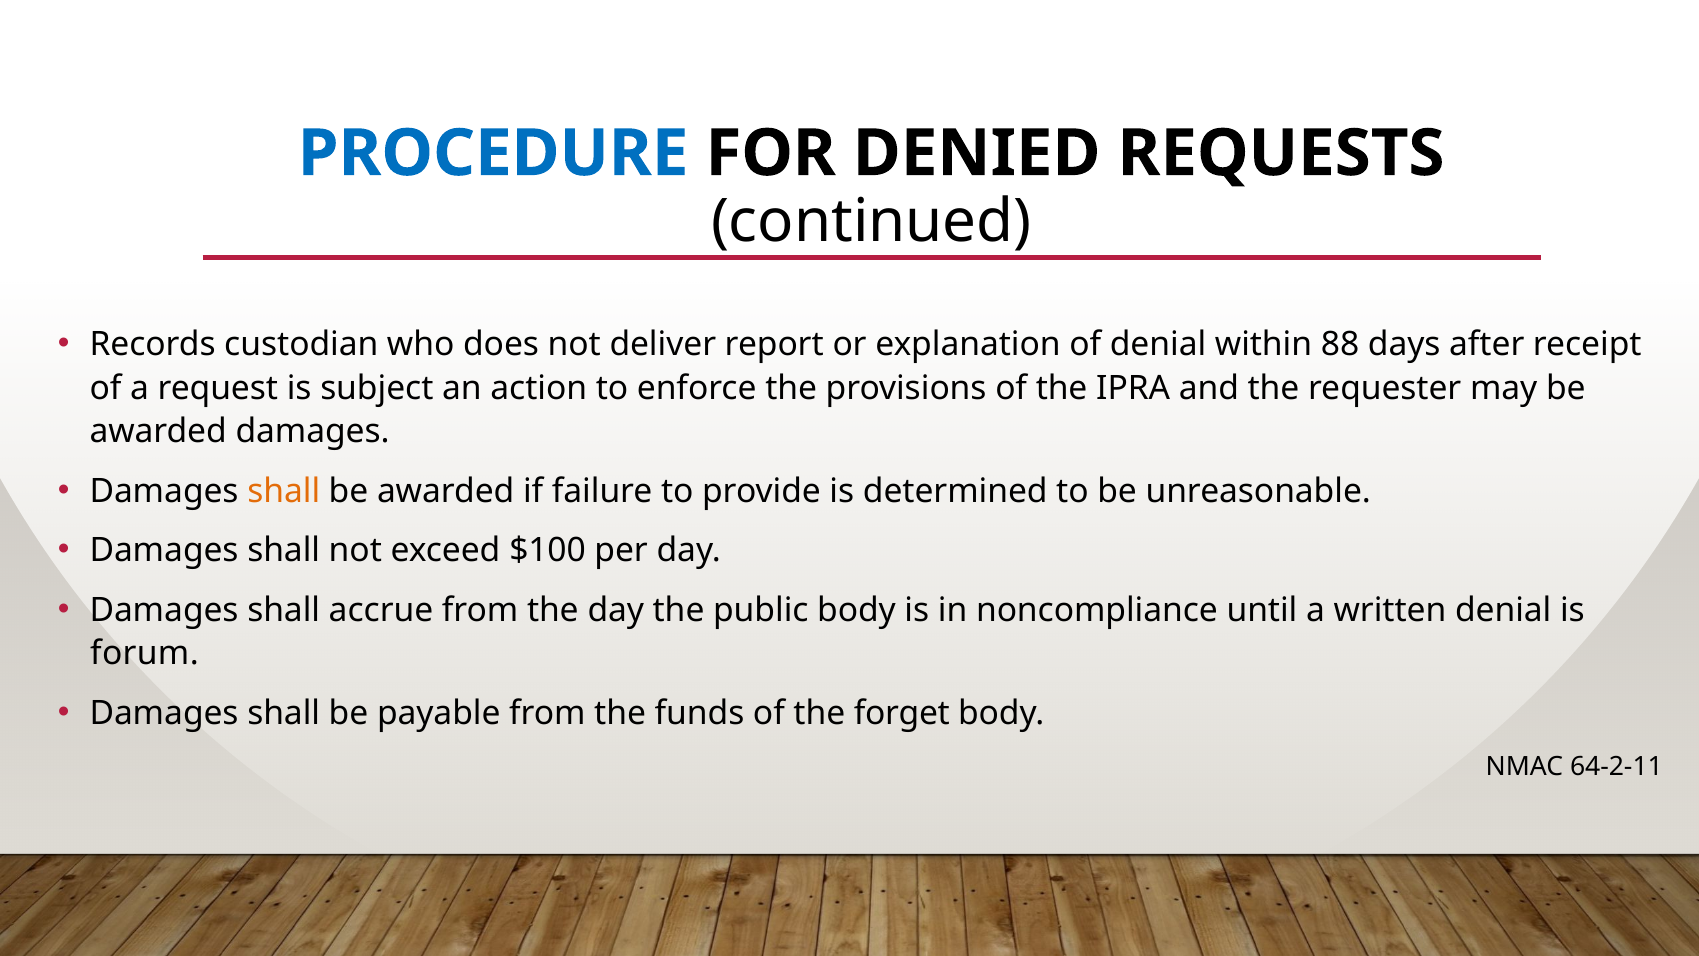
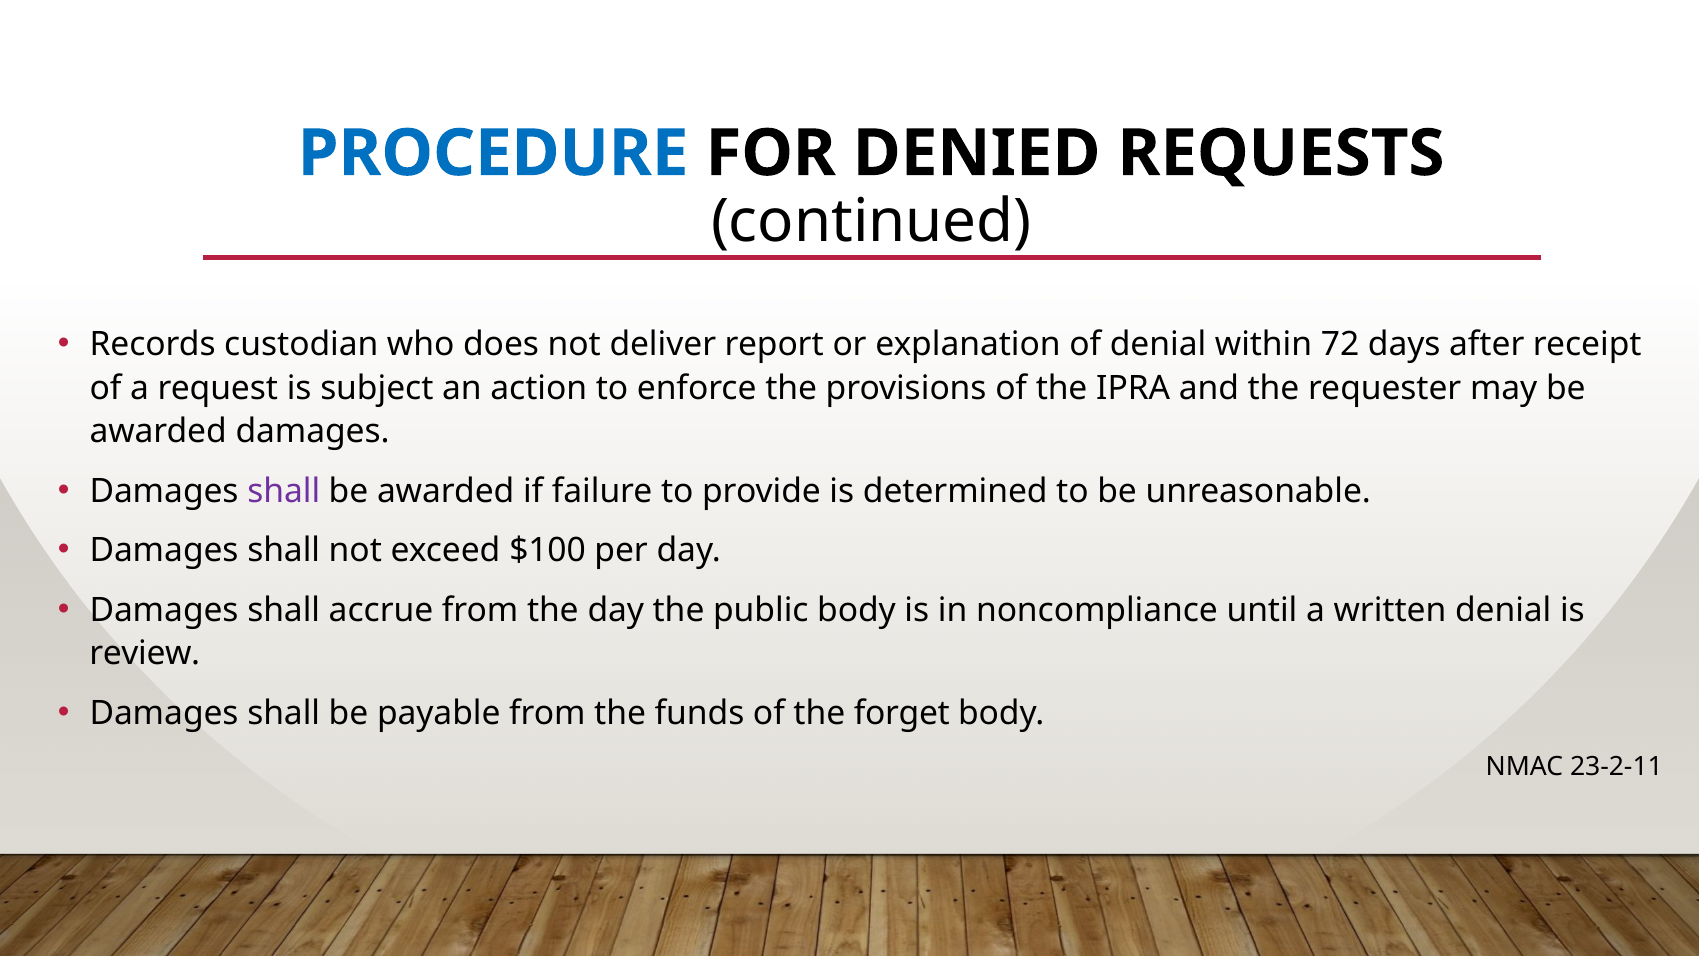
88: 88 -> 72
shall at (284, 491) colour: orange -> purple
forum: forum -> review
64-2-11: 64-2-11 -> 23-2-11
